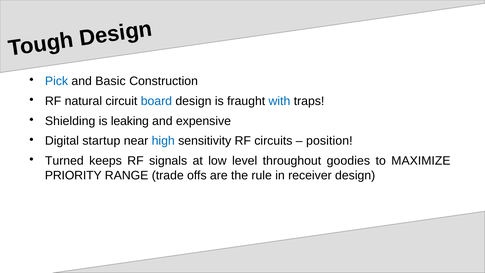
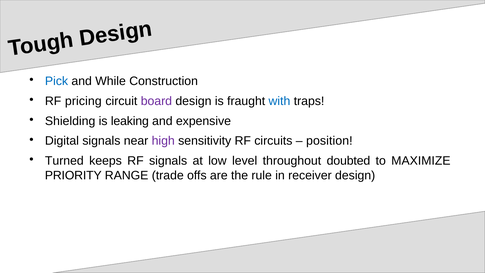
Basic: Basic -> While
natural: natural -> pricing
board colour: blue -> purple
Digital startup: startup -> signals
high colour: blue -> purple
goodies: goodies -> doubted
